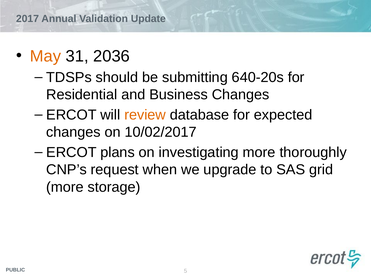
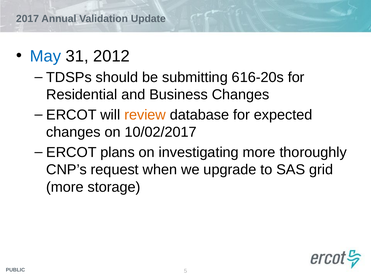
May colour: orange -> blue
2036: 2036 -> 2012
640-20s: 640-20s -> 616-20s
